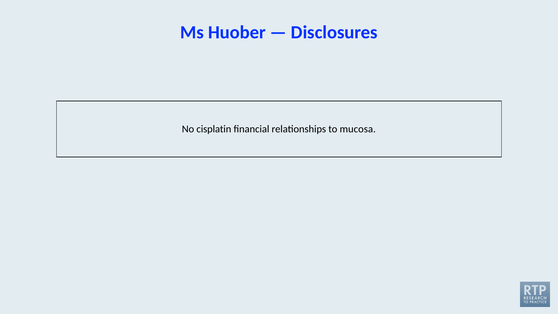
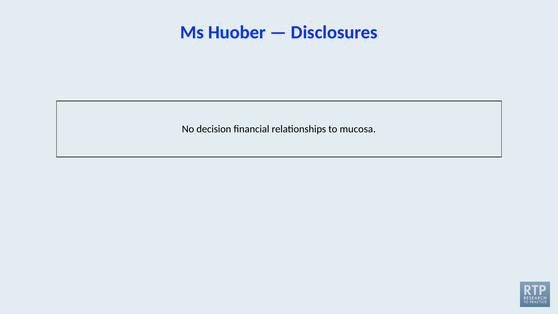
cisplatin: cisplatin -> decision
